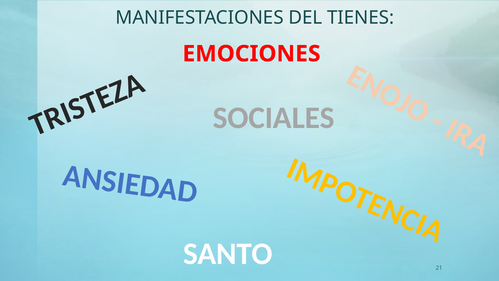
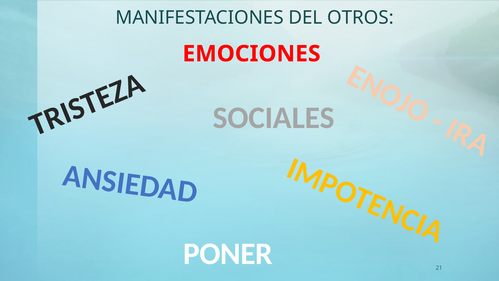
TIENES: TIENES -> OTROS
SANTO: SANTO -> PONER
